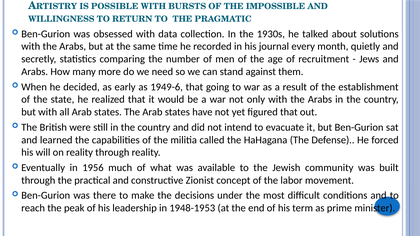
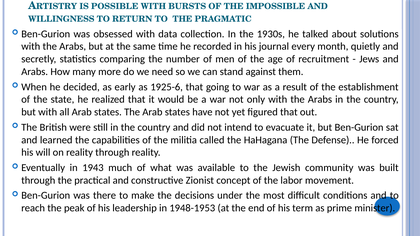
1949-6: 1949-6 -> 1925-6
1956: 1956 -> 1943
